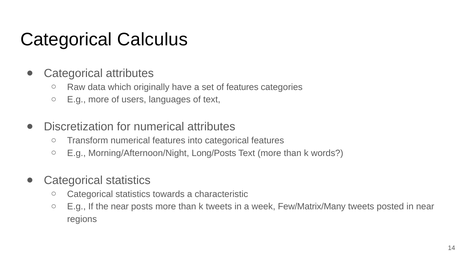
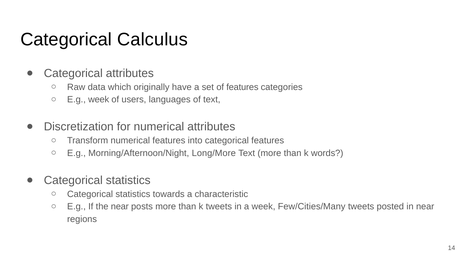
E.g more: more -> week
Long/Posts: Long/Posts -> Long/More
Few/Matrix/Many: Few/Matrix/Many -> Few/Cities/Many
